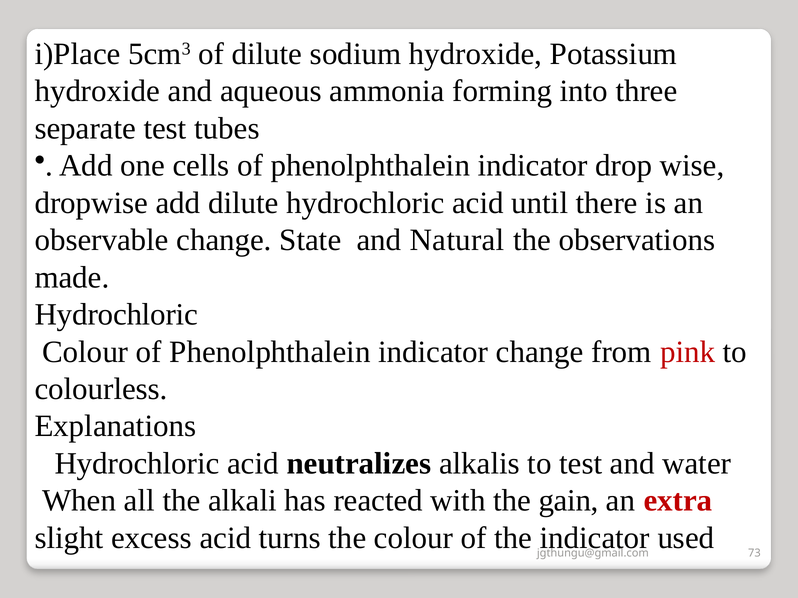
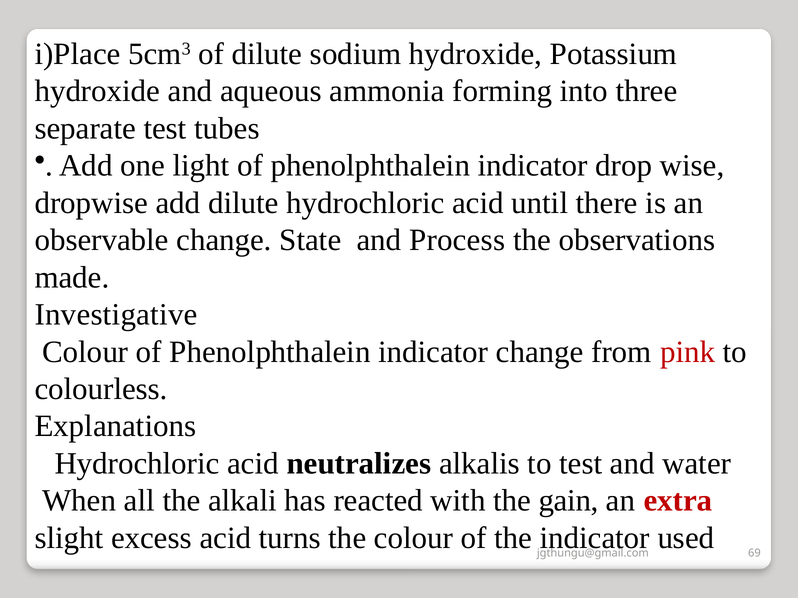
cells: cells -> light
Natural: Natural -> Process
Hydrochloric at (116, 315): Hydrochloric -> Investigative
73: 73 -> 69
